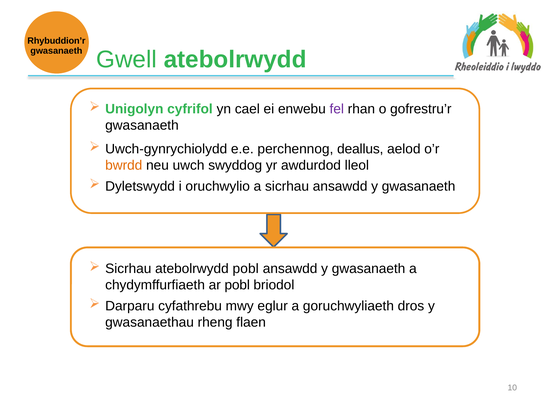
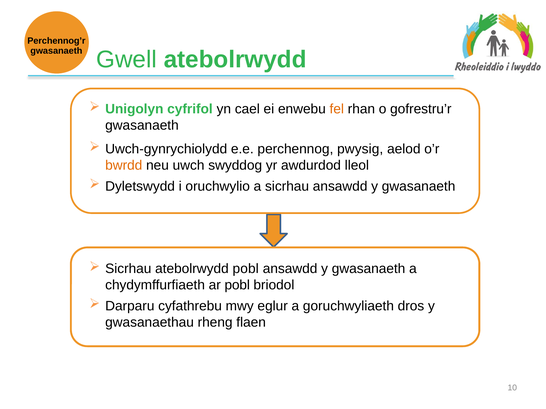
Rhybuddion’r: Rhybuddion’r -> Perchennog’r
fel colour: purple -> orange
deallus: deallus -> pwysig
